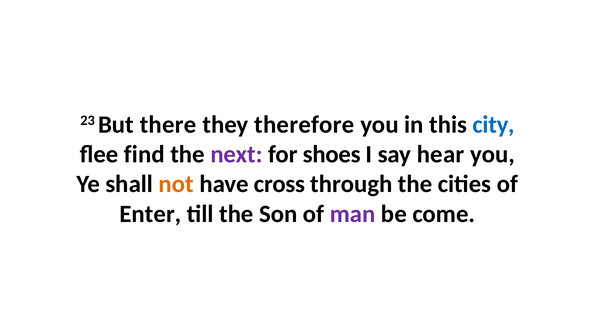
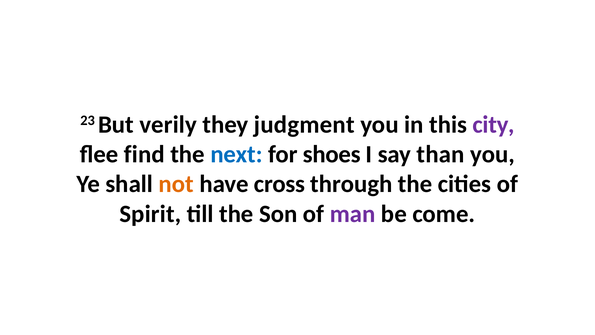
there: there -> verily
therefore: therefore -> judgment
city colour: blue -> purple
next colour: purple -> blue
hear: hear -> than
Enter: Enter -> Spirit
